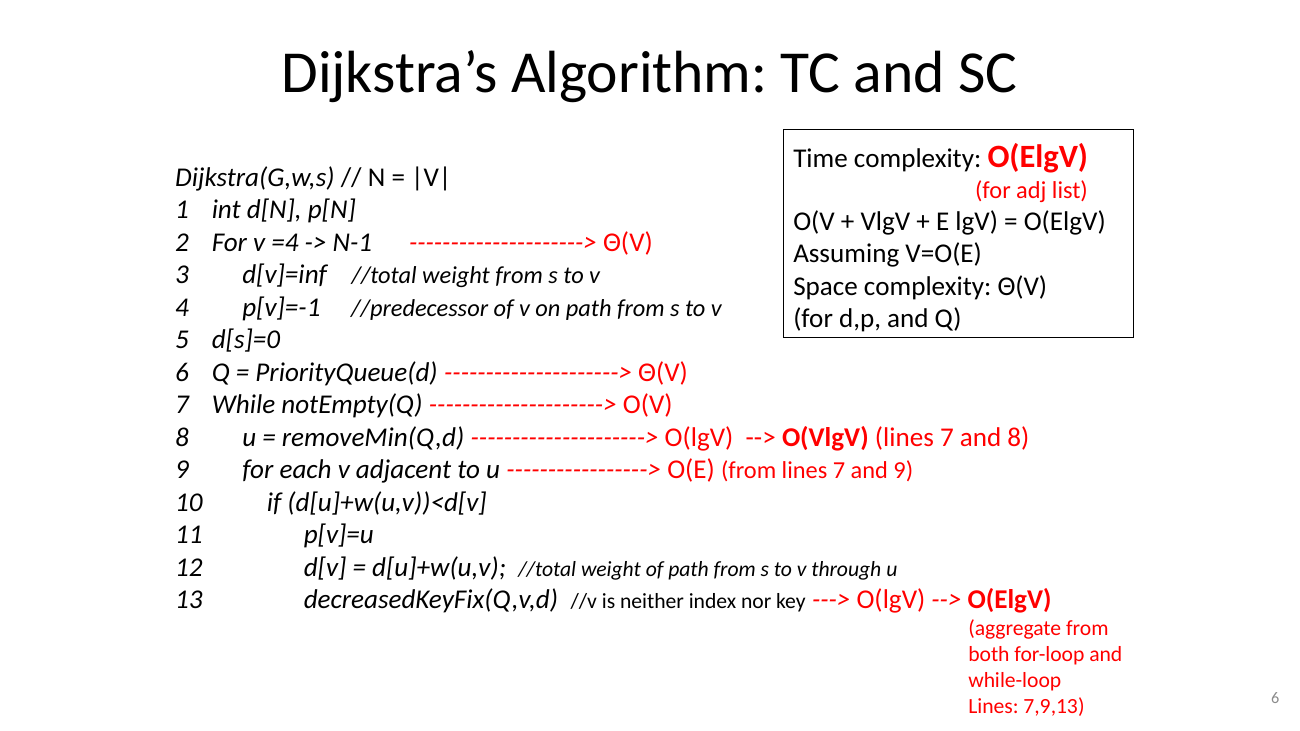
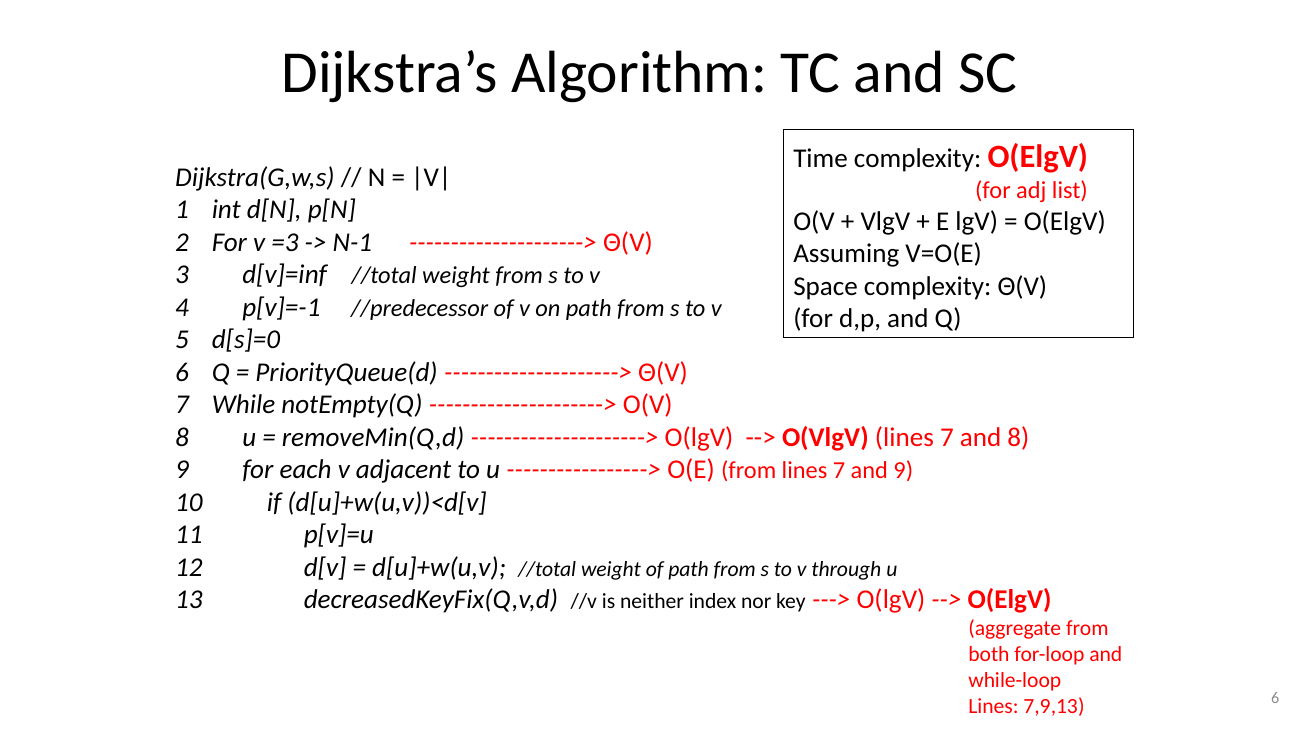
=4: =4 -> =3
